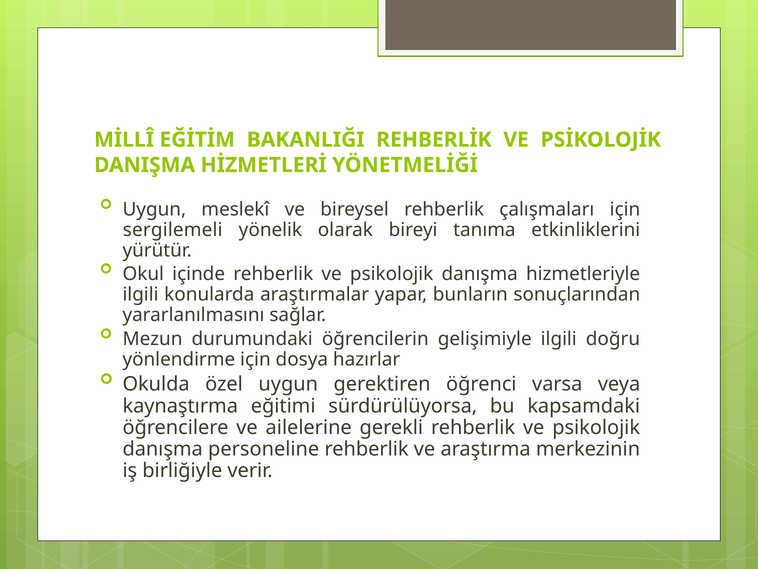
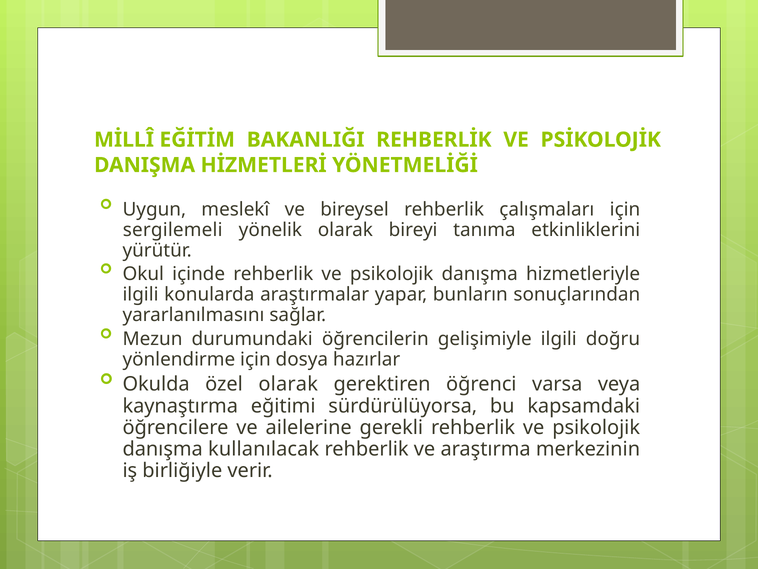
özel uygun: uygun -> olarak
personeline: personeline -> kullanılacak
